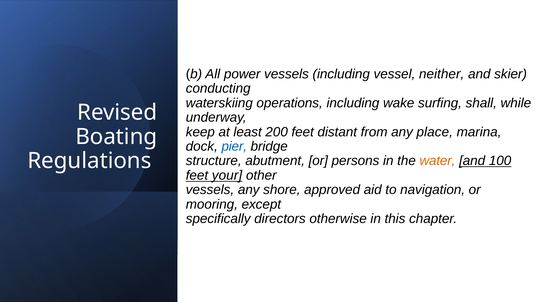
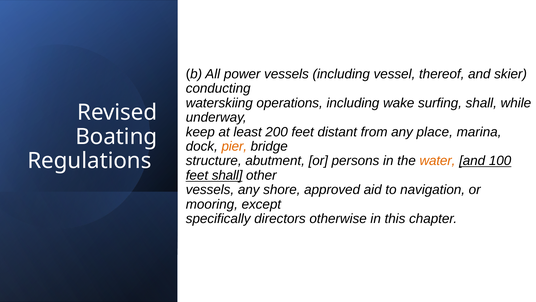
neither: neither -> thereof
pier colour: blue -> orange
feet your: your -> shall
